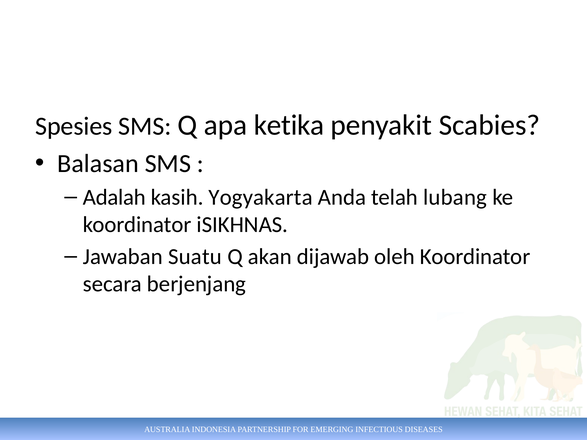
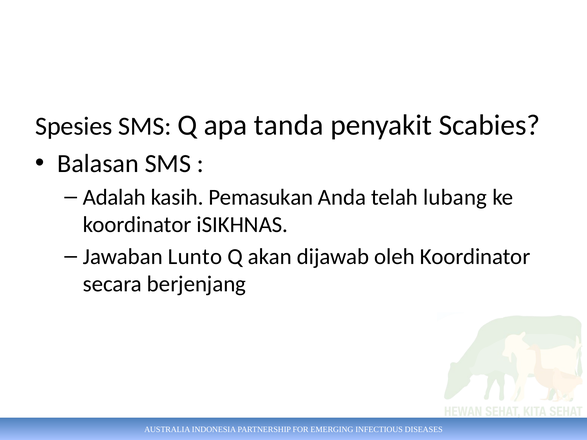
ketika: ketika -> tanda
Yogyakarta: Yogyakarta -> Pemasukan
Suatu: Suatu -> Lunto
